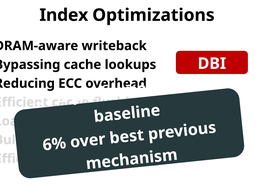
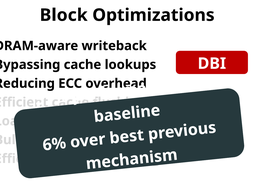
Index: Index -> Block
